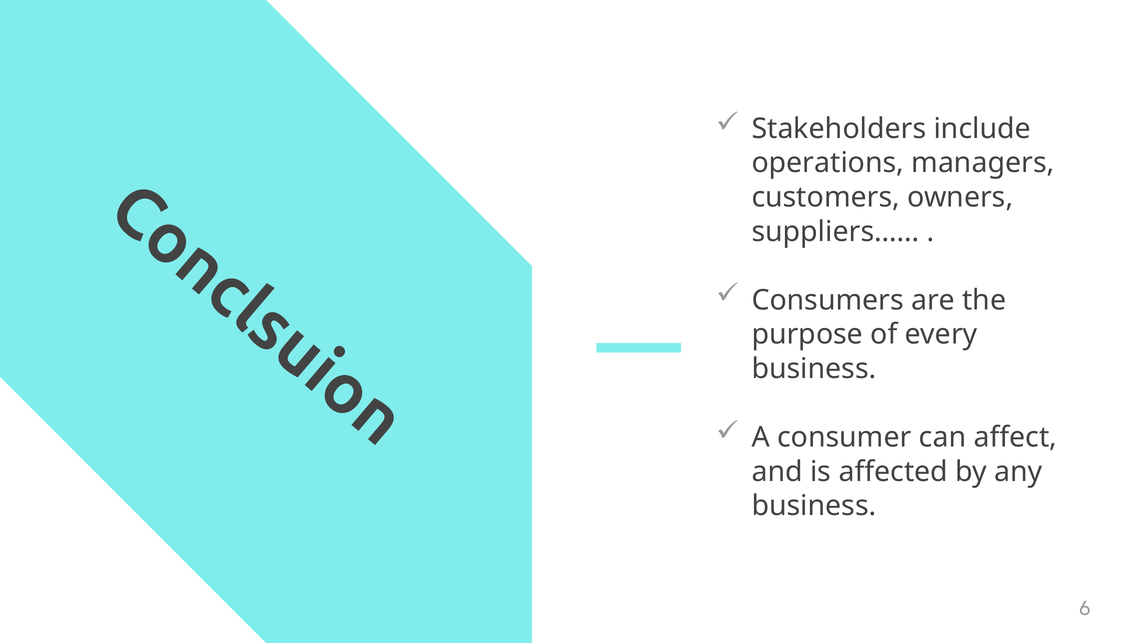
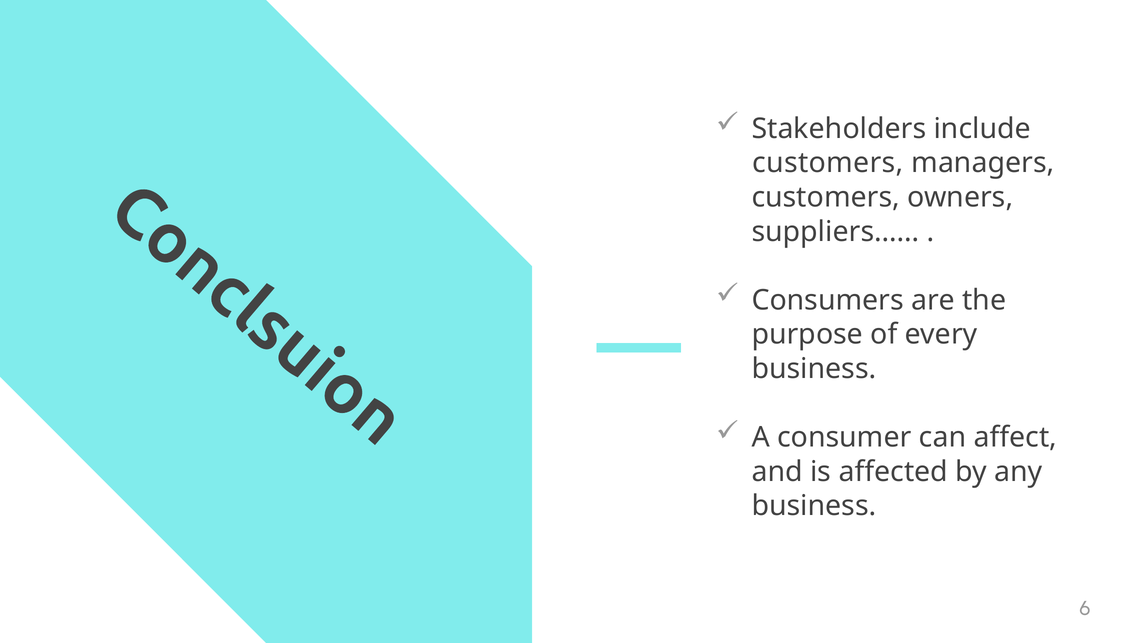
operations at (828, 163): operations -> customers
